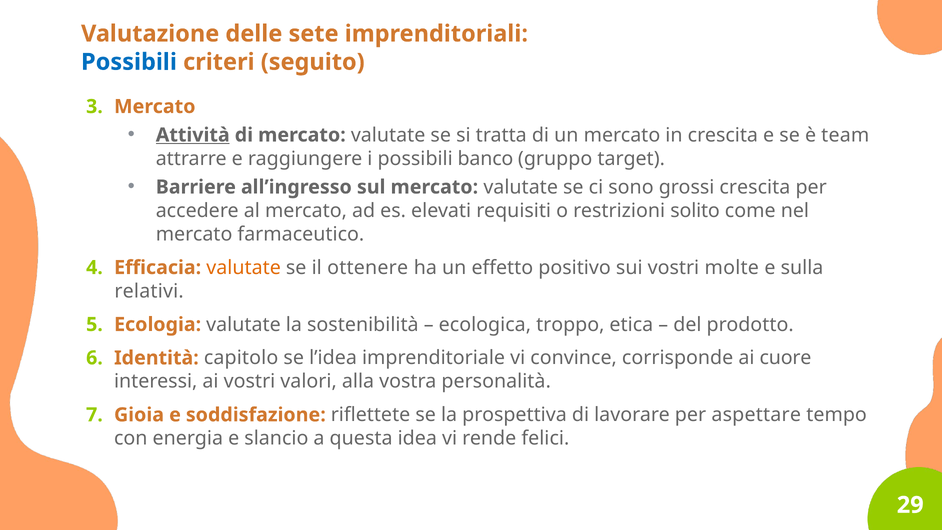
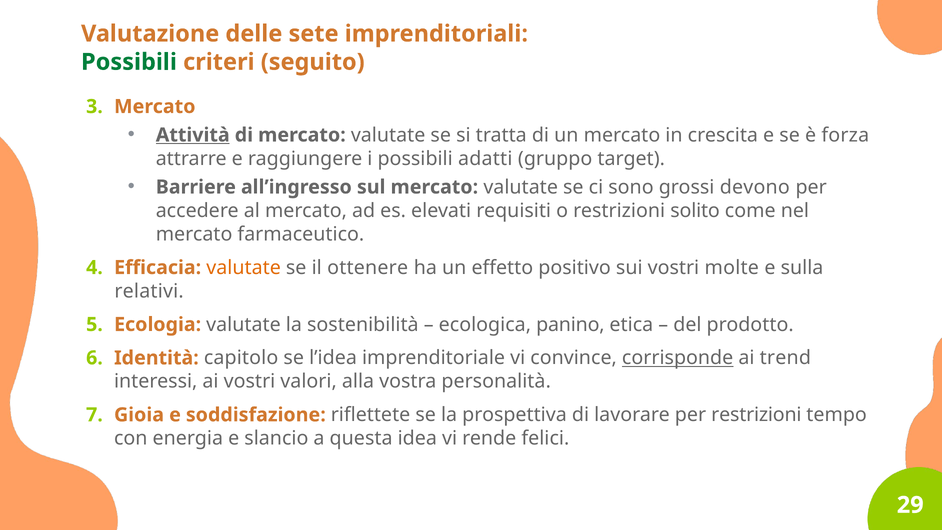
Possibili at (129, 62) colour: blue -> green
team: team -> forza
banco: banco -> adatti
grossi crescita: crescita -> devono
troppo: troppo -> panino
corrisponde underline: none -> present
cuore: cuore -> trend
per aspettare: aspettare -> restrizioni
